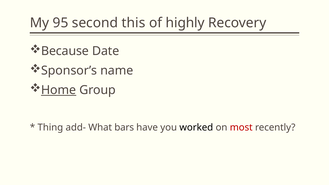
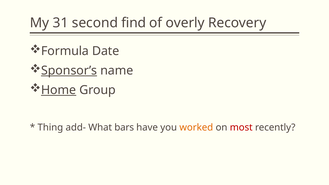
95: 95 -> 31
this: this -> find
highly: highly -> overly
Because: Because -> Formula
Sponsor’s underline: none -> present
worked colour: black -> orange
